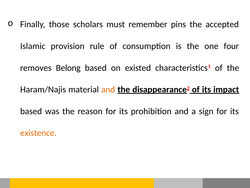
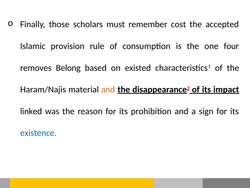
pins: pins -> cost
based at (31, 111): based -> linked
existence colour: orange -> blue
